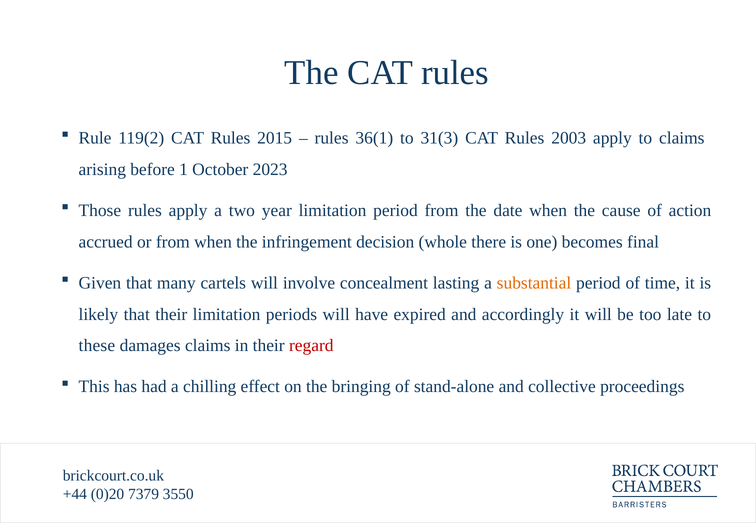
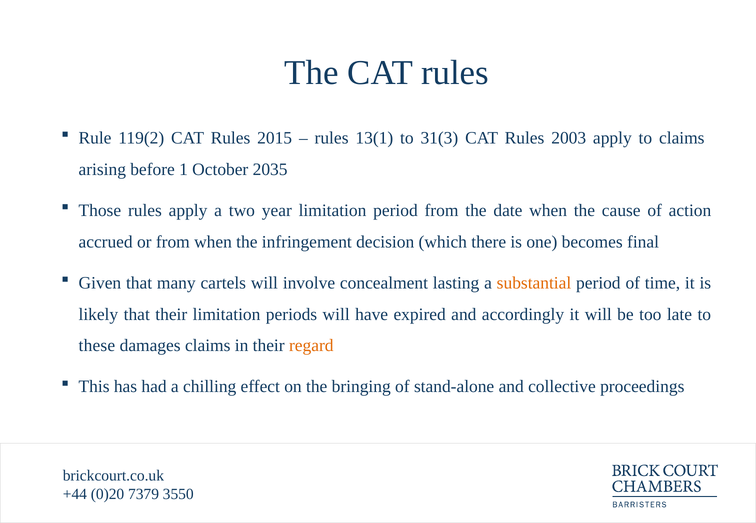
36(1: 36(1 -> 13(1
2023: 2023 -> 2035
whole: whole -> which
regard colour: red -> orange
